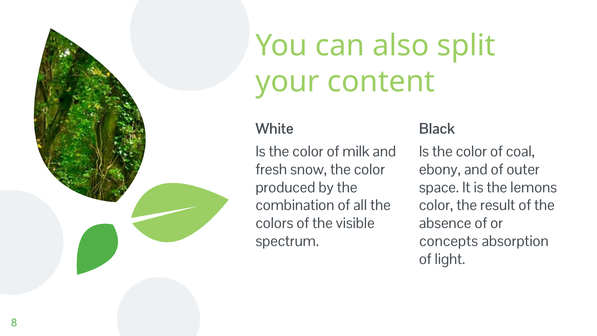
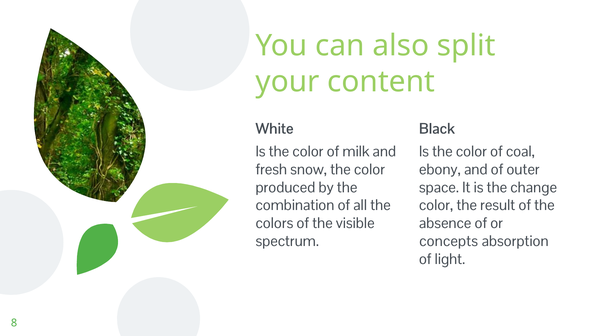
lemons: lemons -> change
